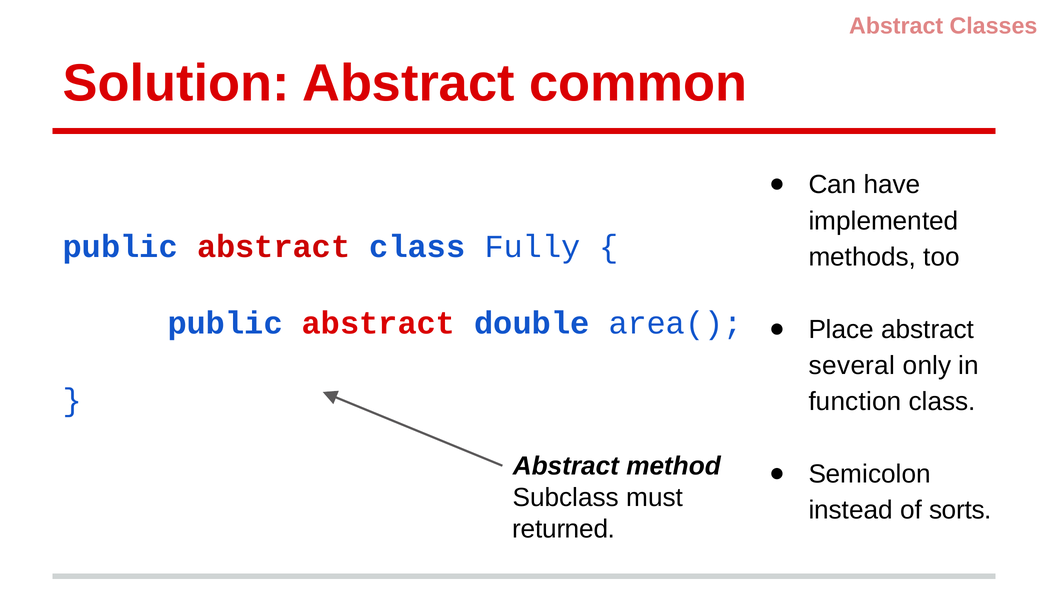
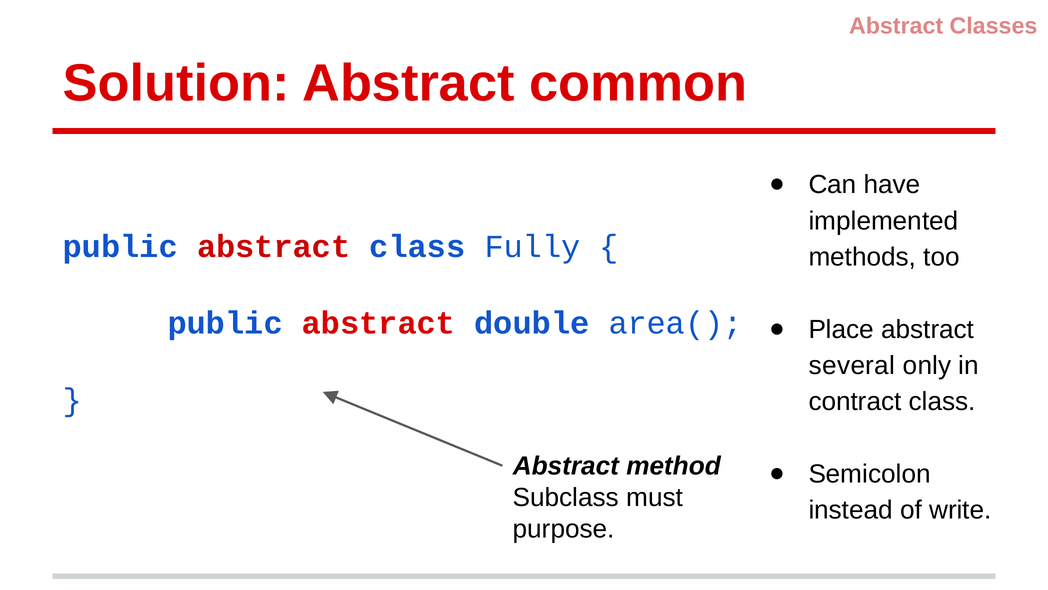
function: function -> contract
sorts: sorts -> write
returned: returned -> purpose
